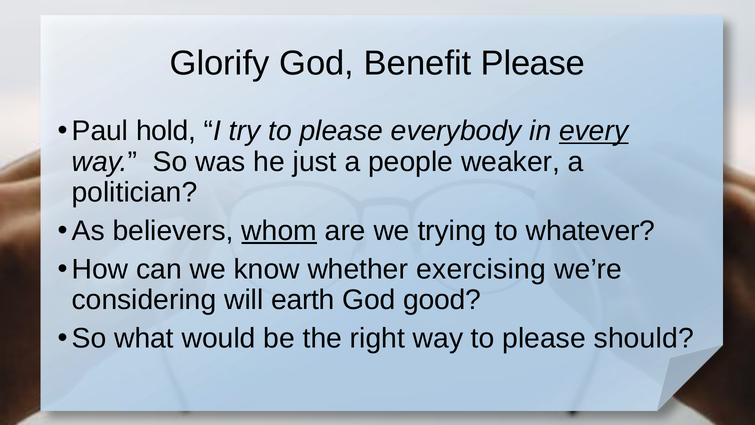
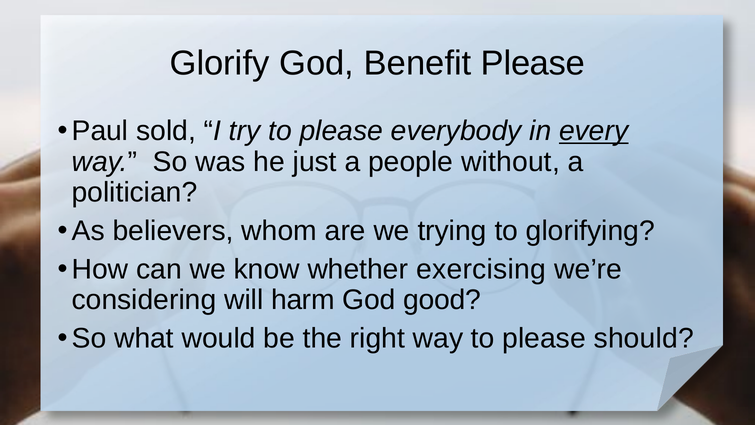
hold: hold -> sold
weaker: weaker -> without
whom underline: present -> none
whatever: whatever -> glorifying
earth: earth -> harm
